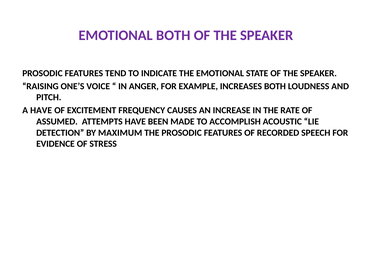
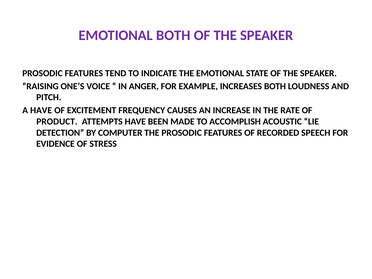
ASSUMED: ASSUMED -> PRODUCT
MAXIMUM: MAXIMUM -> COMPUTER
